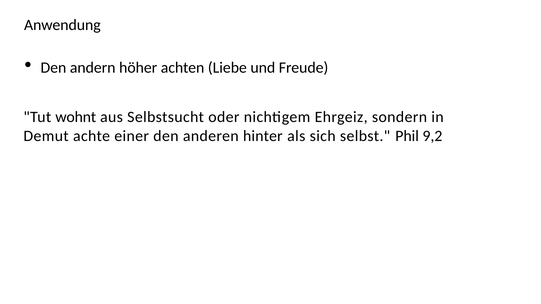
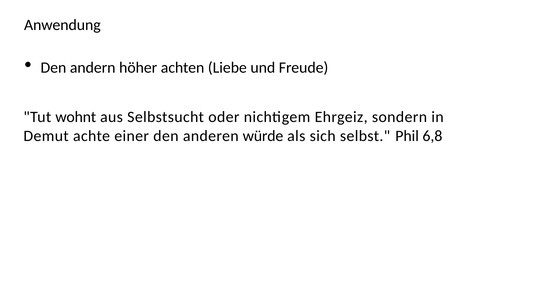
hinter: hinter -> würde
9,2: 9,2 -> 6,8
